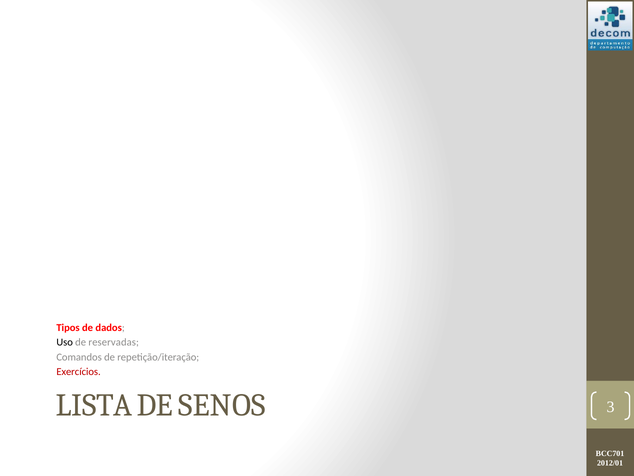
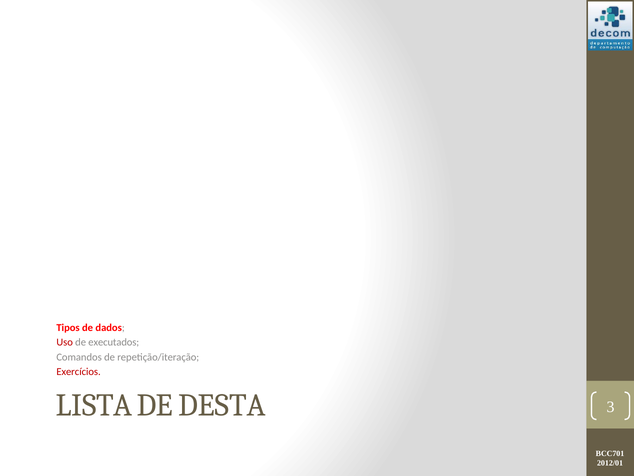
Uso colour: black -> red
reservadas: reservadas -> executados
SENOS: SENOS -> DESTA
